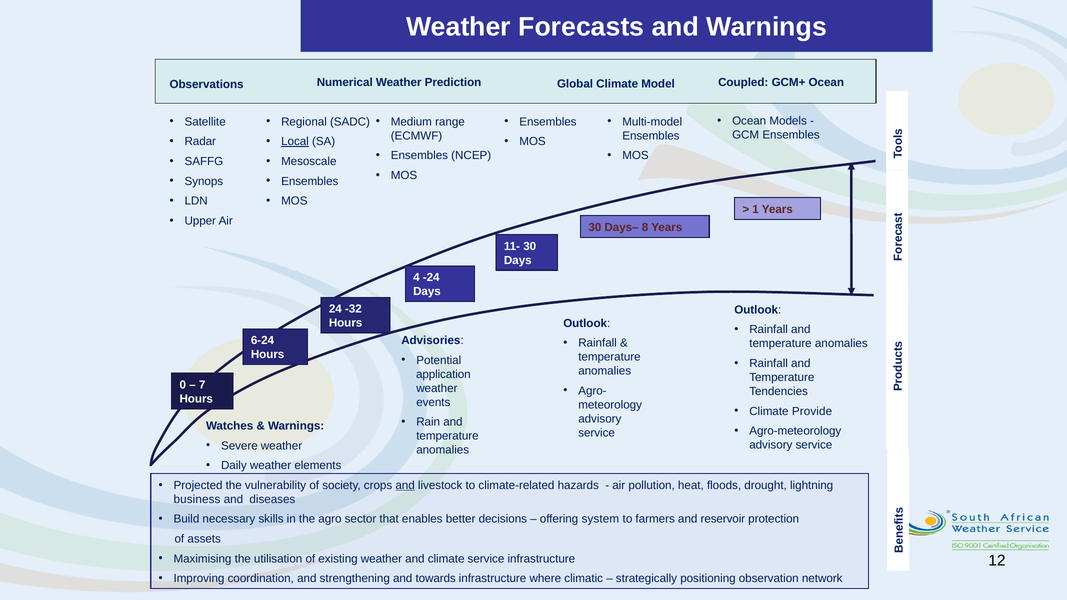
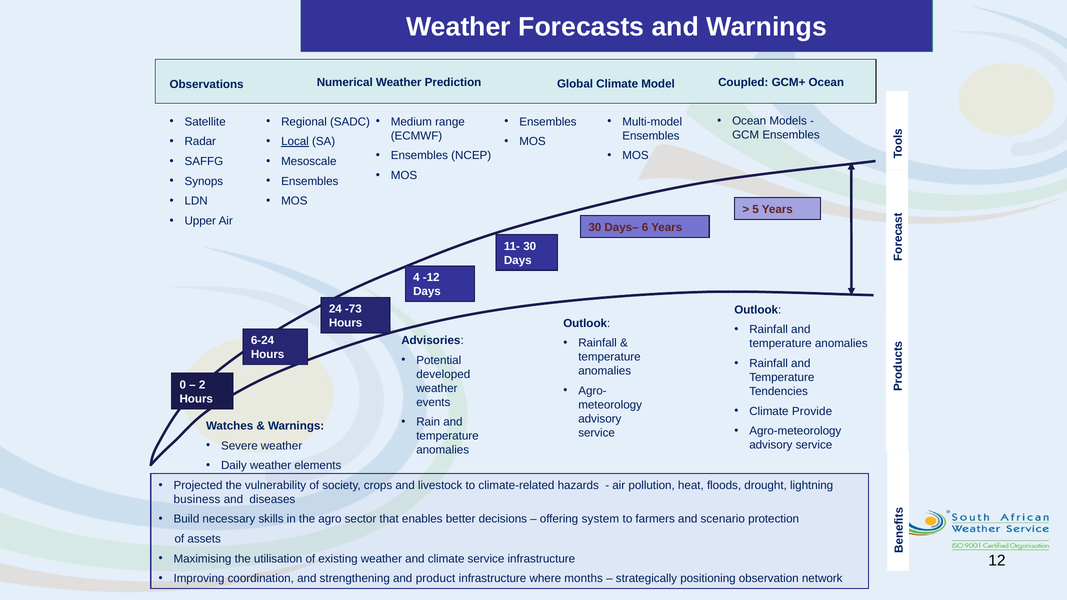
1: 1 -> 5
8: 8 -> 6
-24: -24 -> -12
-32: -32 -> -73
application: application -> developed
7: 7 -> 2
and at (405, 485) underline: present -> none
reservoir: reservoir -> scenario
towards: towards -> product
climatic: climatic -> months
